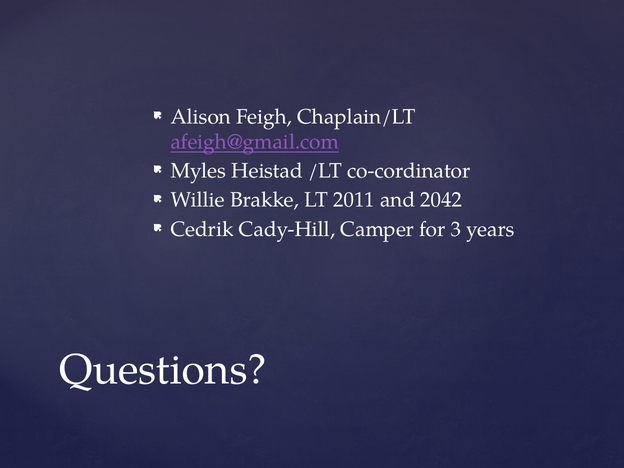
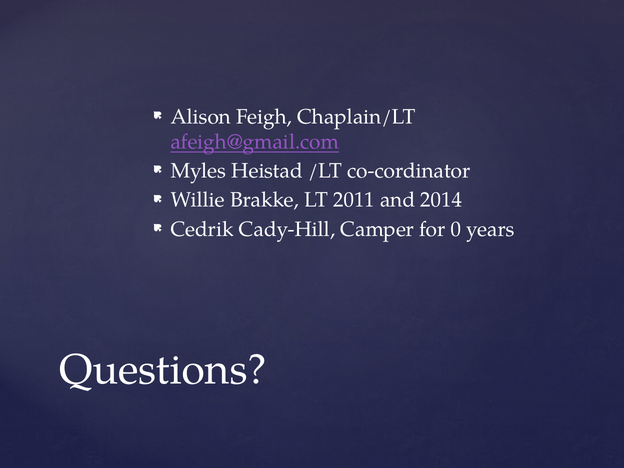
2042: 2042 -> 2014
3: 3 -> 0
